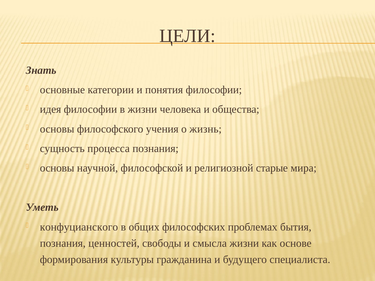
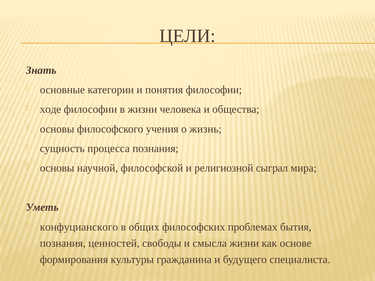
идея: идея -> ходе
старые: старые -> сыграл
